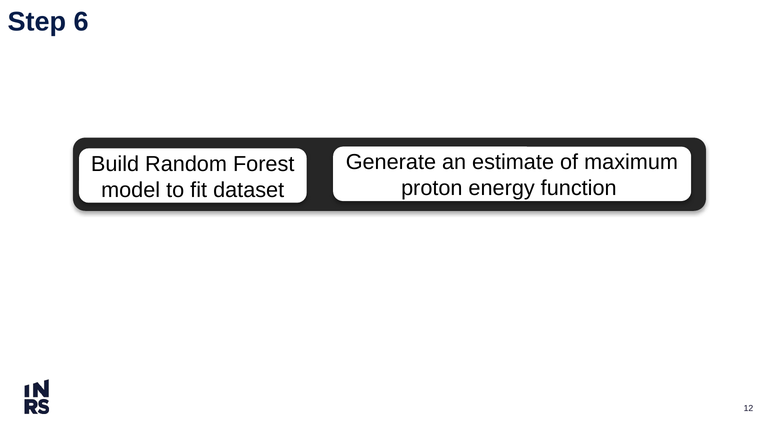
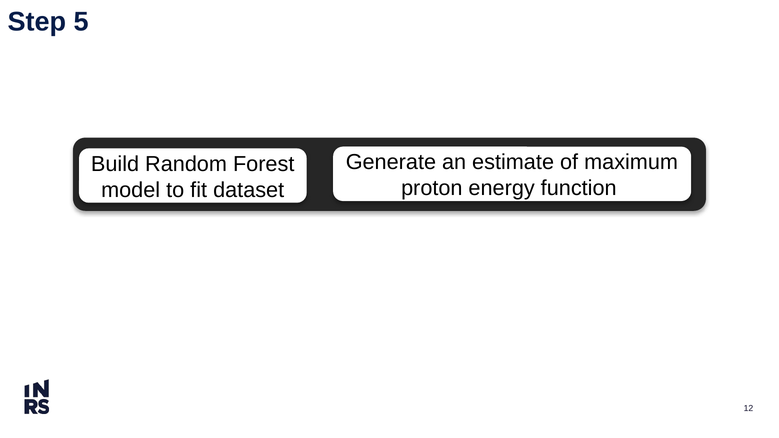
6: 6 -> 5
